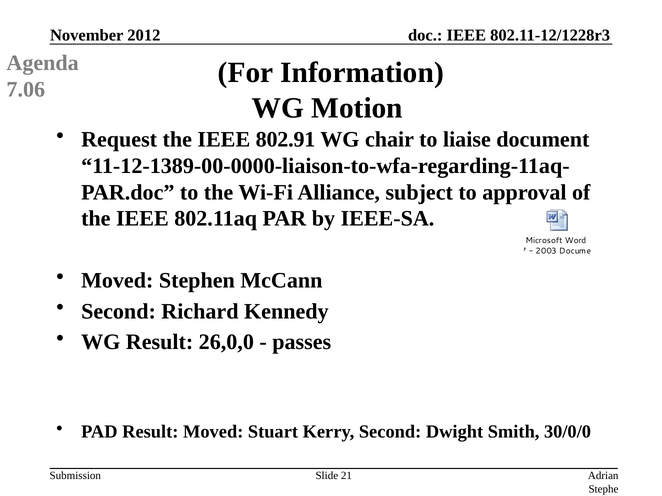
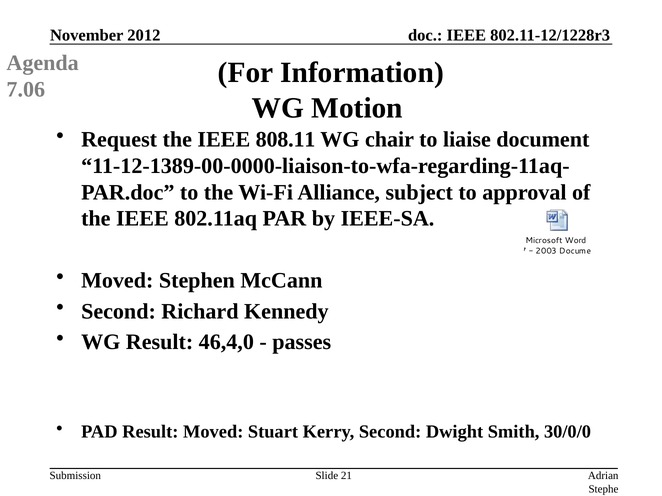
802.91: 802.91 -> 808.11
26,0,0: 26,0,0 -> 46,4,0
